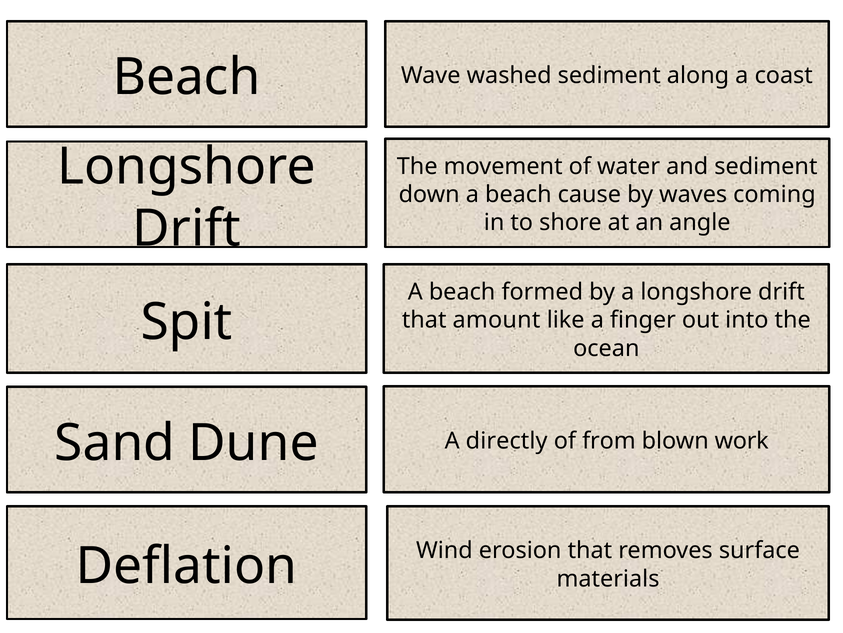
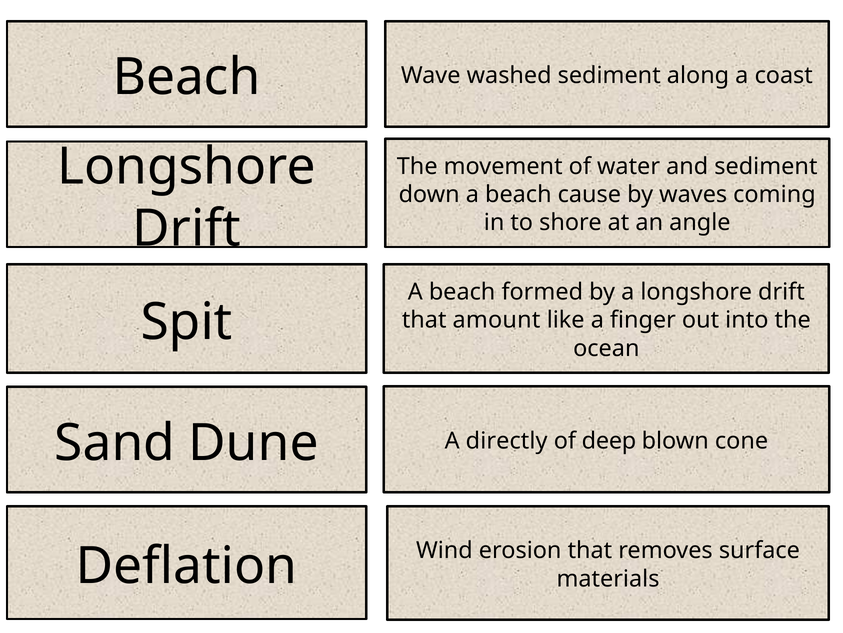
from: from -> deep
work: work -> cone
